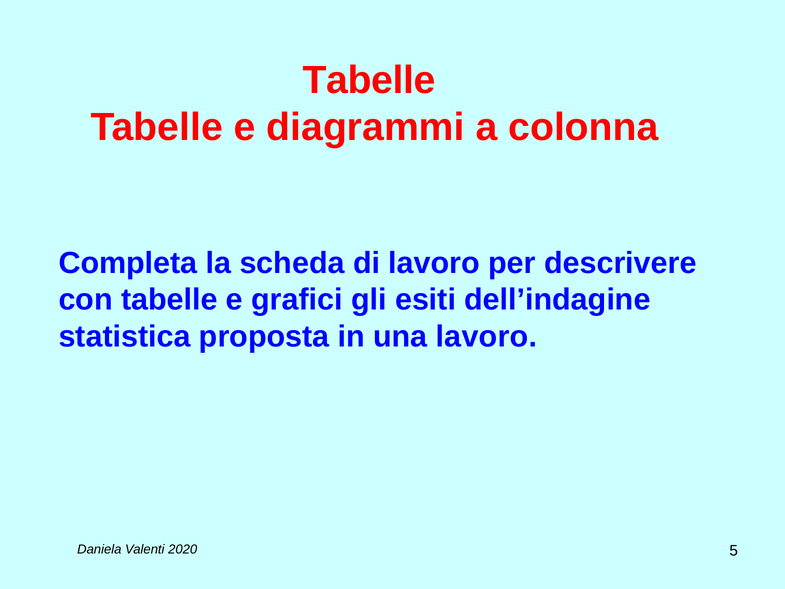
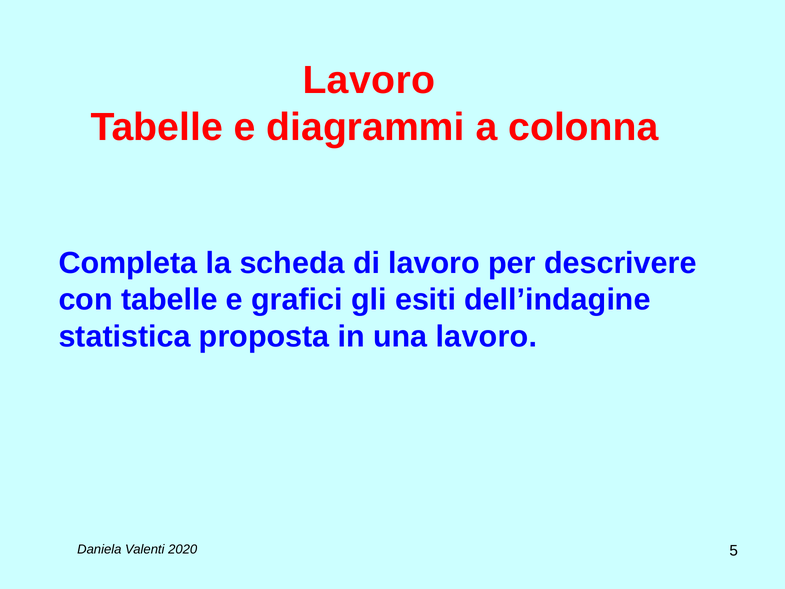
Tabelle at (369, 80): Tabelle -> Lavoro
